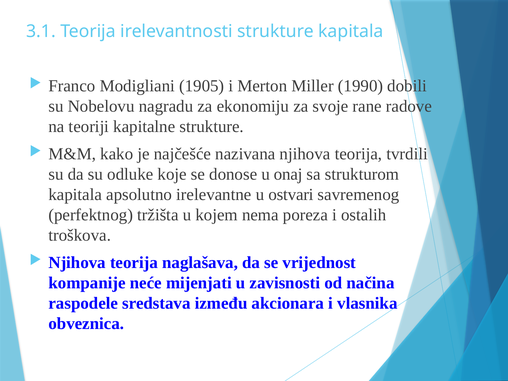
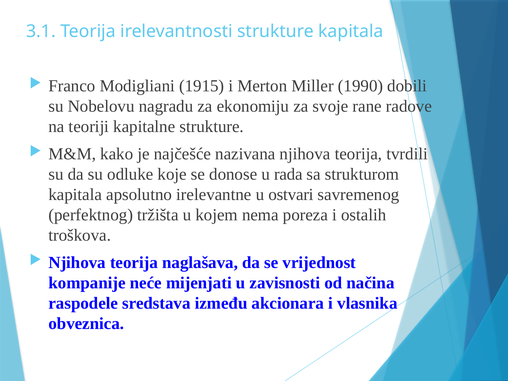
1905: 1905 -> 1915
onaj: onaj -> rada
